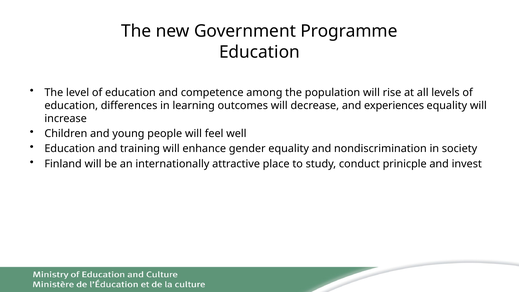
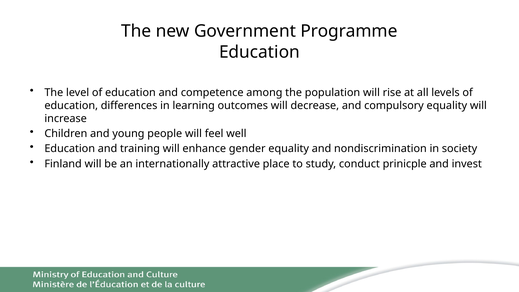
experiences: experiences -> compulsory
